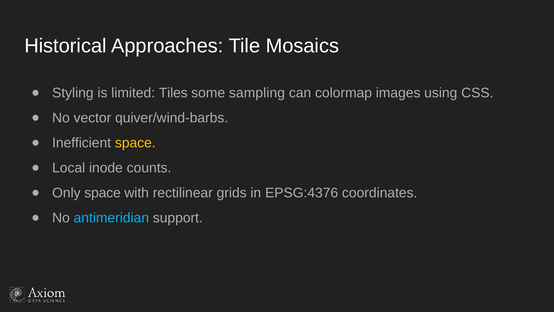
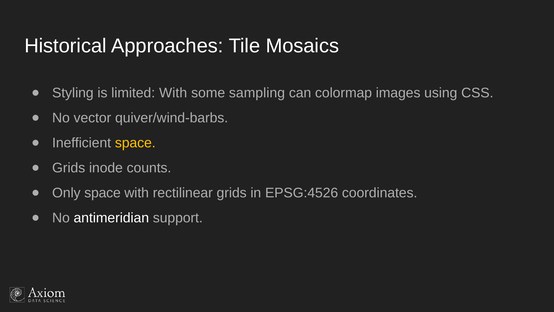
limited Tiles: Tiles -> With
Local at (69, 168): Local -> Grids
EPSG:4376: EPSG:4376 -> EPSG:4526
antimeridian colour: light blue -> white
